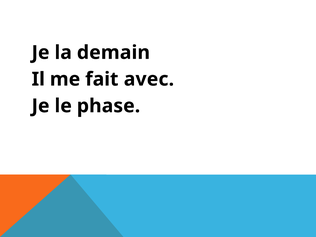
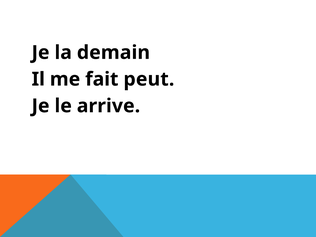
avec: avec -> peut
phase: phase -> arrive
